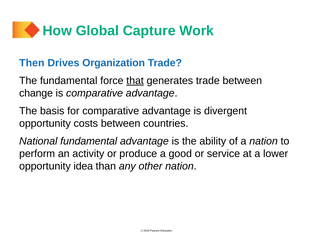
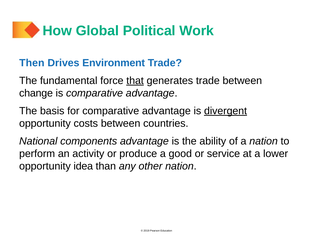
Capture: Capture -> Political
Organization: Organization -> Environment
divergent underline: none -> present
National fundamental: fundamental -> components
